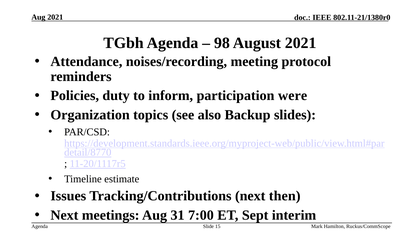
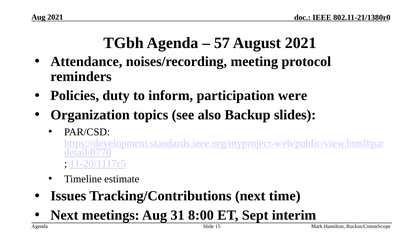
98: 98 -> 57
then: then -> time
7:00: 7:00 -> 8:00
